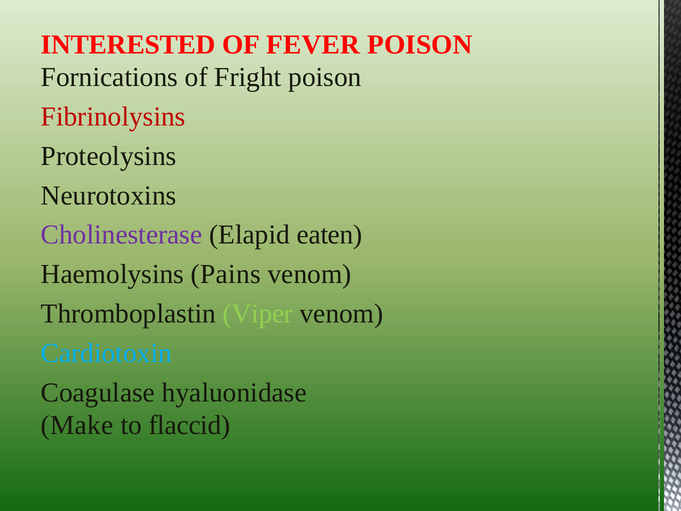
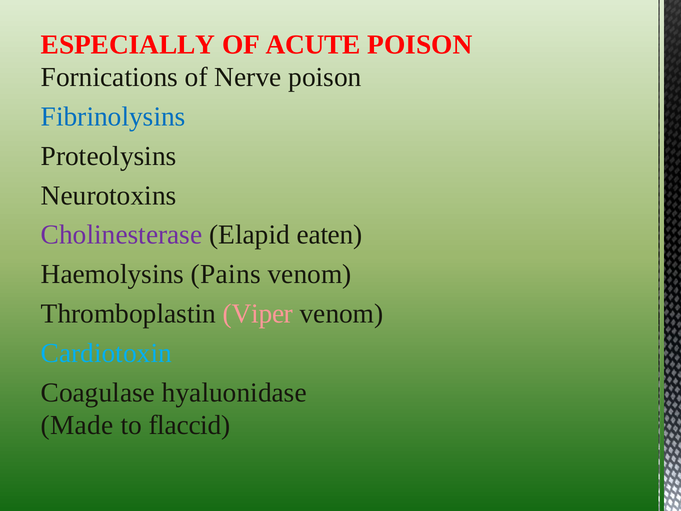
INTERESTED: INTERESTED -> ESPECIALLY
FEVER: FEVER -> ACUTE
Fright: Fright -> Nerve
Fibrinolysins colour: red -> blue
Viper colour: light green -> pink
Make: Make -> Made
